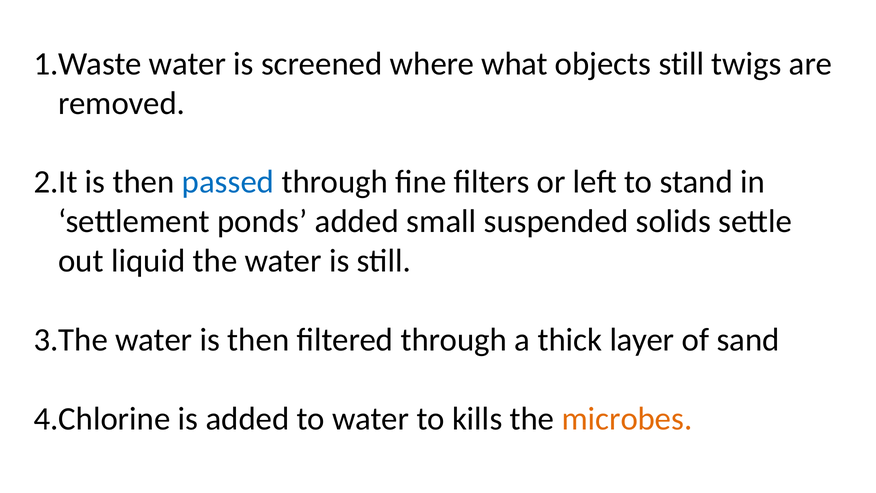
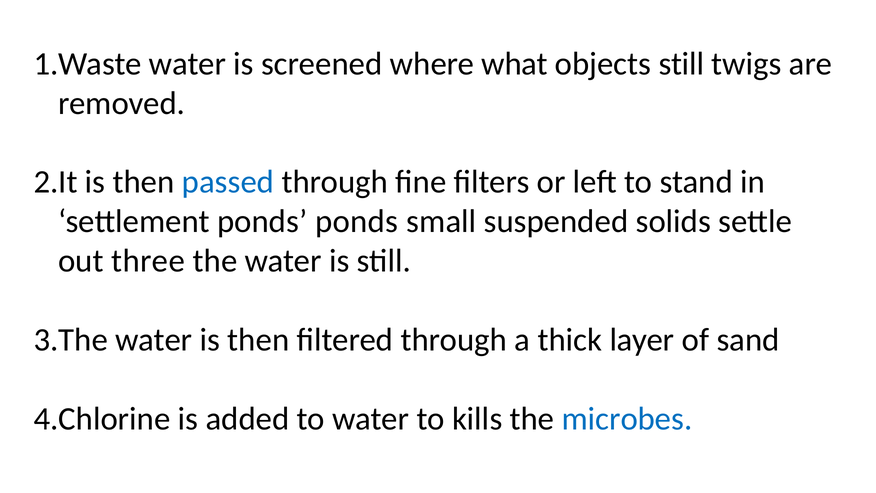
ponds added: added -> ponds
liquid: liquid -> three
microbes colour: orange -> blue
